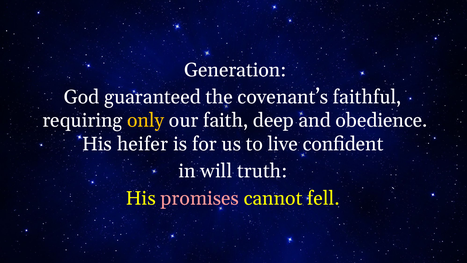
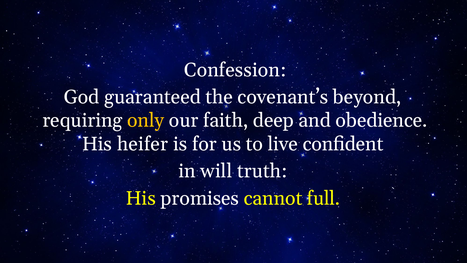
Generation: Generation -> Confession
faithful: faithful -> beyond
promises colour: pink -> white
fell: fell -> full
